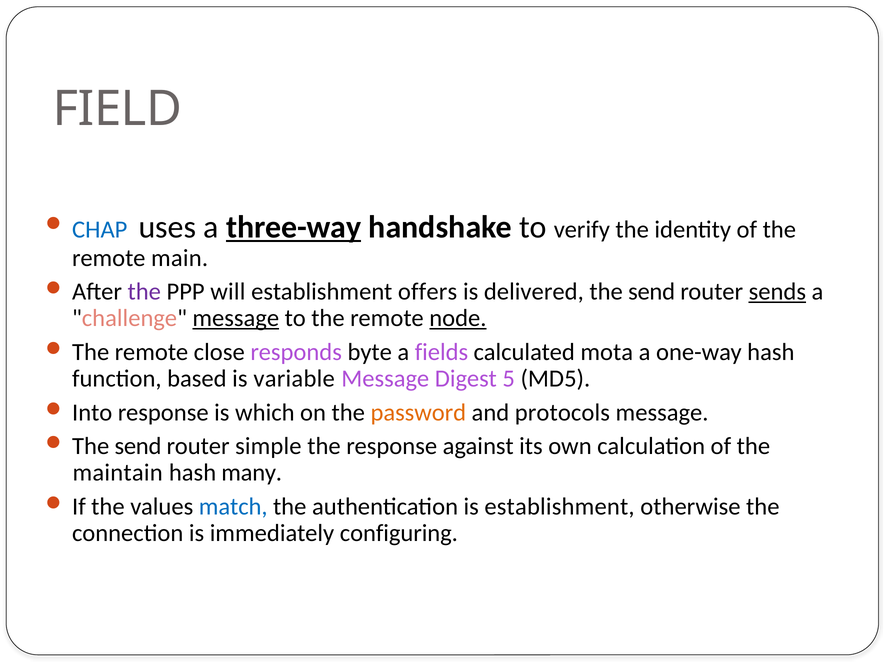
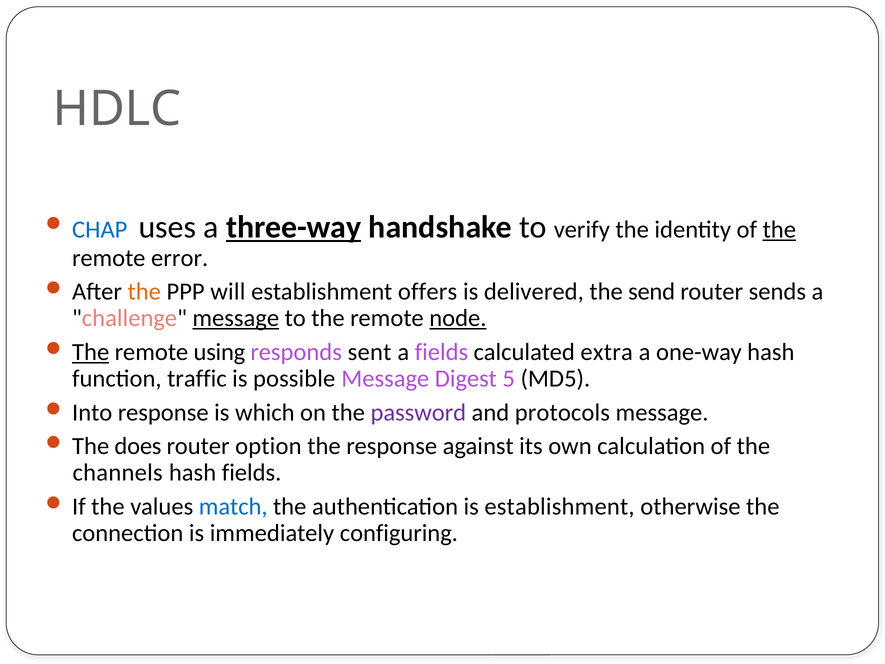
FIELD: FIELD -> HDLC
the at (779, 230) underline: none -> present
main: main -> error
the at (144, 292) colour: purple -> orange
sends underline: present -> none
The at (91, 352) underline: none -> present
close: close -> using
byte: byte -> sent
mota: mota -> extra
based: based -> traffic
variable: variable -> possible
password colour: orange -> purple
send at (138, 446): send -> does
simple: simple -> option
maintain: maintain -> channels
hash many: many -> fields
